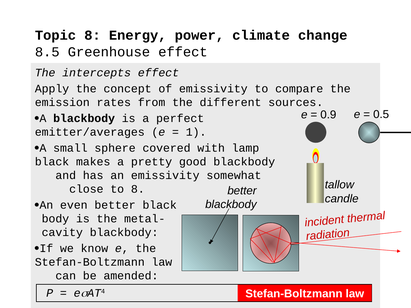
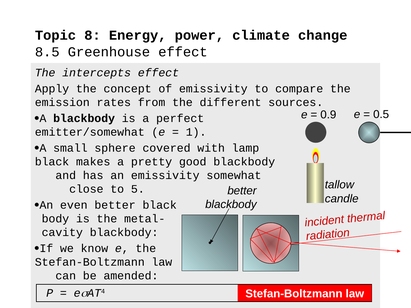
emitter/averages: emitter/averages -> emitter/somewhat
to 8: 8 -> 5
